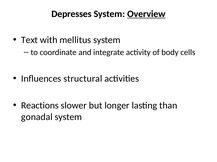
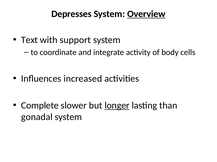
mellitus: mellitus -> support
structural: structural -> increased
Reactions: Reactions -> Complete
longer underline: none -> present
